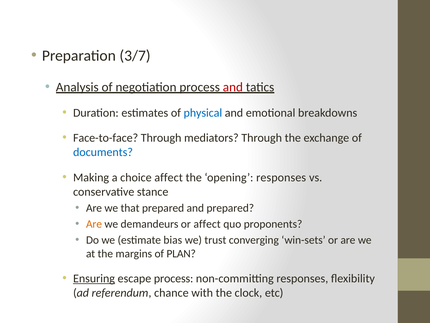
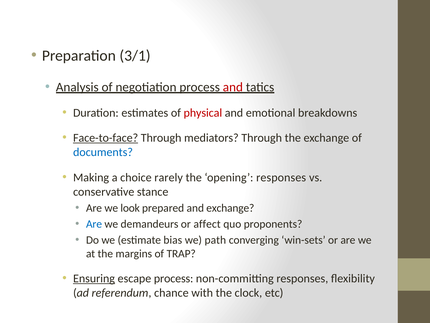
3/7: 3/7 -> 3/1
physical colour: blue -> red
Face-to-face underline: none -> present
choice affect: affect -> rarely
that: that -> look
and prepared: prepared -> exchange
Are at (94, 224) colour: orange -> blue
trust: trust -> path
PLAN: PLAN -> TRAP
